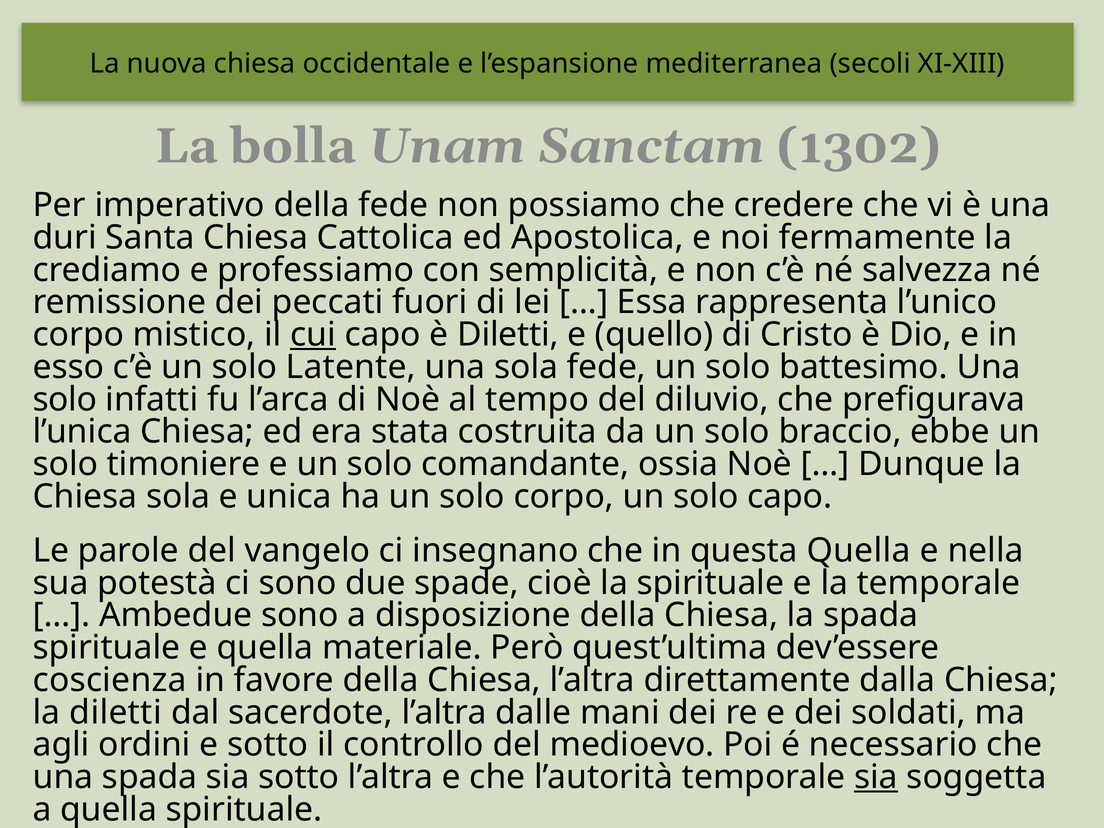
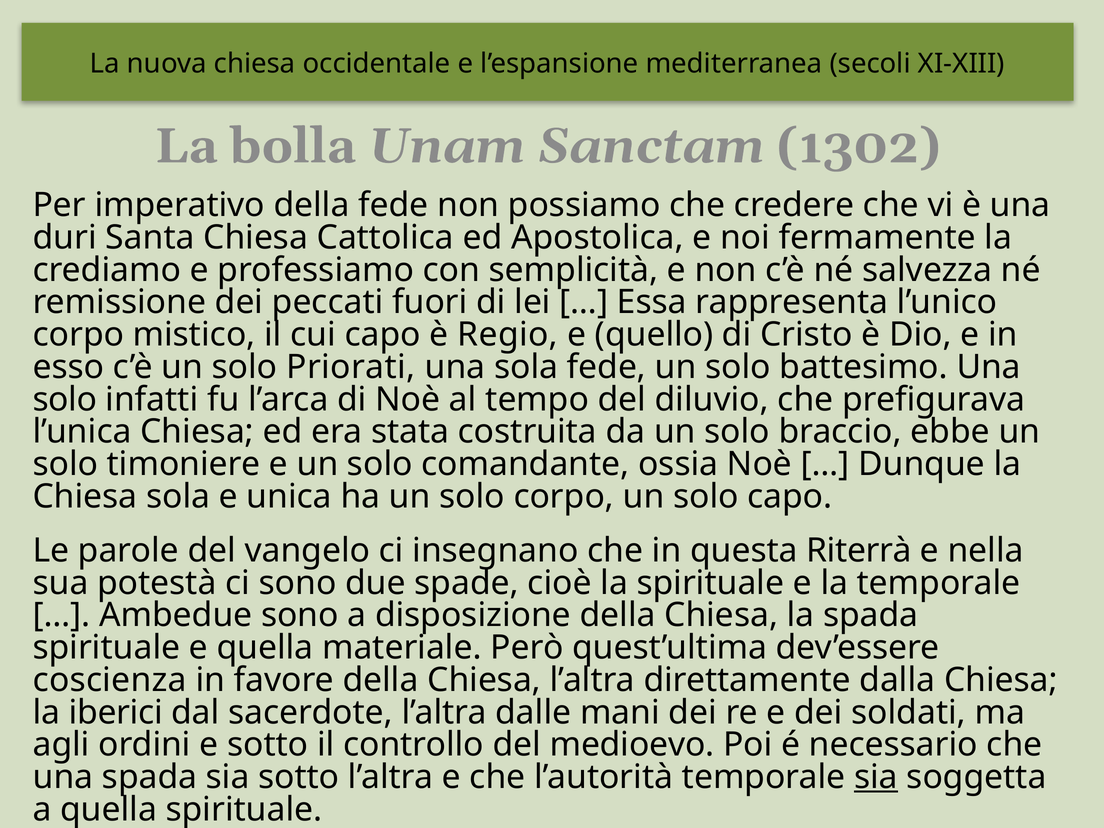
cui underline: present -> none
è Diletti: Diletti -> Regio
Latente: Latente -> Priorati
questa Quella: Quella -> Riterrà
la diletti: diletti -> iberici
